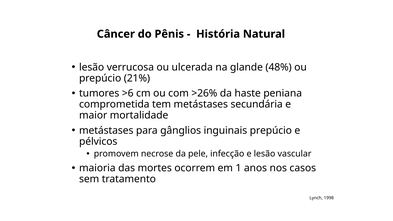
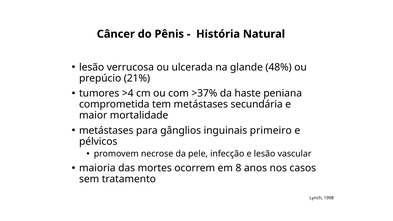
>6: >6 -> >4
>26%: >26% -> >37%
inguinais prepúcio: prepúcio -> primeiro
1: 1 -> 8
